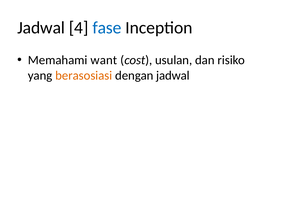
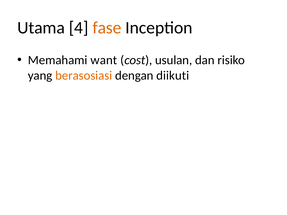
Jadwal at (41, 28): Jadwal -> Utama
fase colour: blue -> orange
dengan jadwal: jadwal -> diikuti
